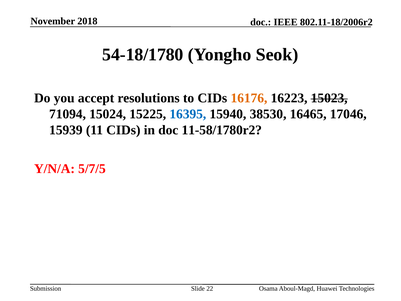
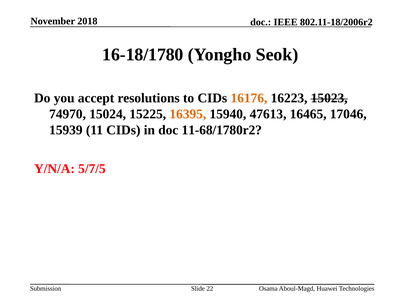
54-18/1780: 54-18/1780 -> 16-18/1780
71094: 71094 -> 74970
16395 colour: blue -> orange
38530: 38530 -> 47613
11-58/1780r2: 11-58/1780r2 -> 11-68/1780r2
